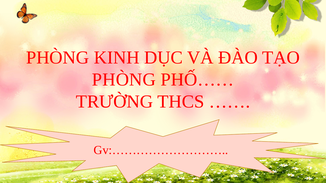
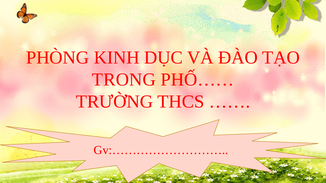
PHÒNG at (124, 80): PHÒNG -> TRONG
